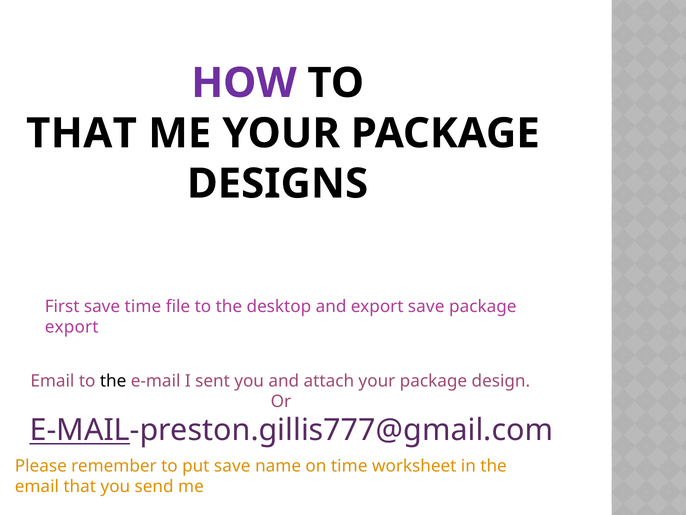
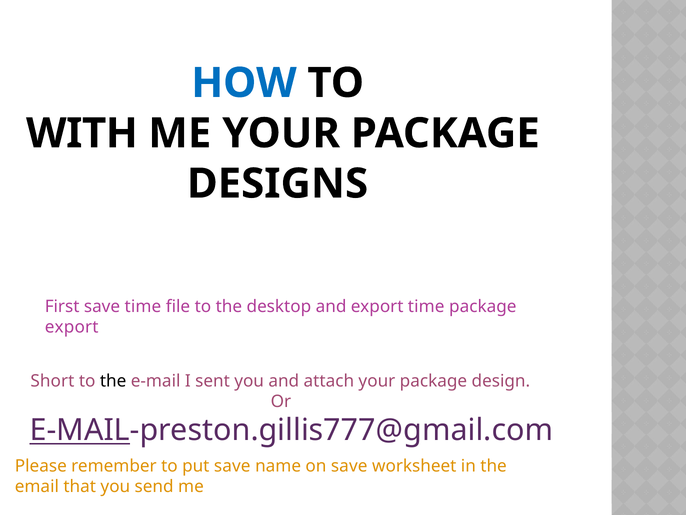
HOW colour: purple -> blue
THAT at (82, 133): THAT -> WITH
export save: save -> time
Email at (52, 381): Email -> Short
on time: time -> save
